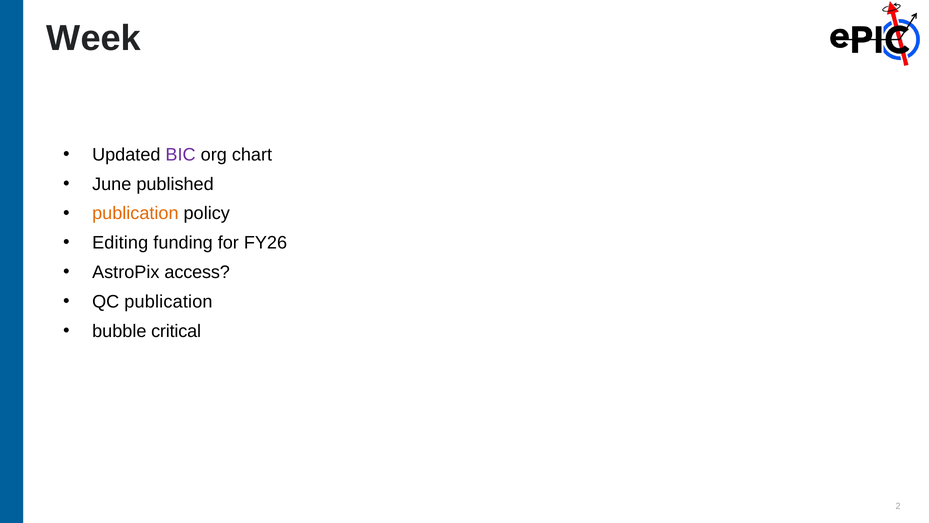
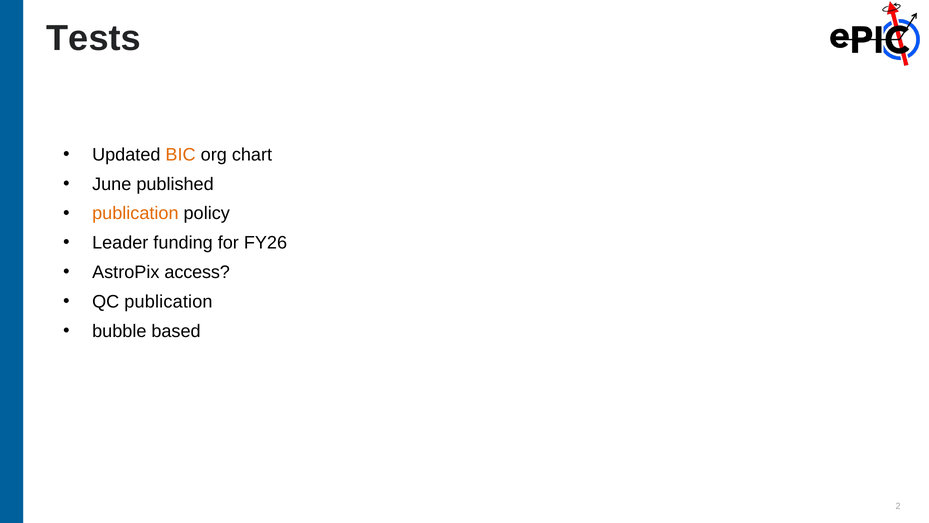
Week: Week -> Tests
BIC colour: purple -> orange
Editing: Editing -> Leader
critical: critical -> based
